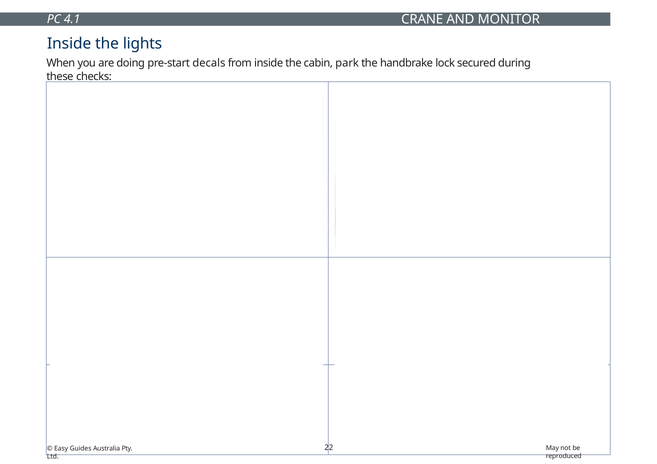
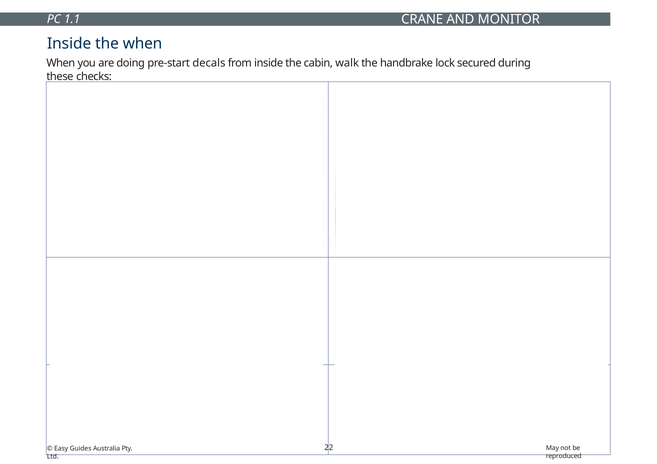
4.1: 4.1 -> 1.1
the lights: lights -> when
park: park -> walk
